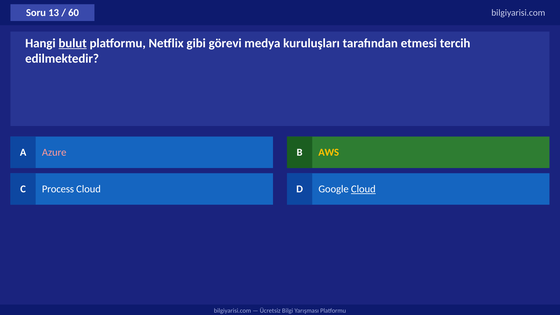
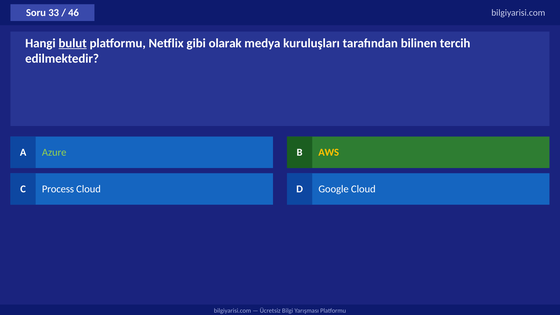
13: 13 -> 33
60: 60 -> 46
görevi: görevi -> olarak
etmesi: etmesi -> bilinen
Azure colour: pink -> light green
Cloud at (363, 189) underline: present -> none
